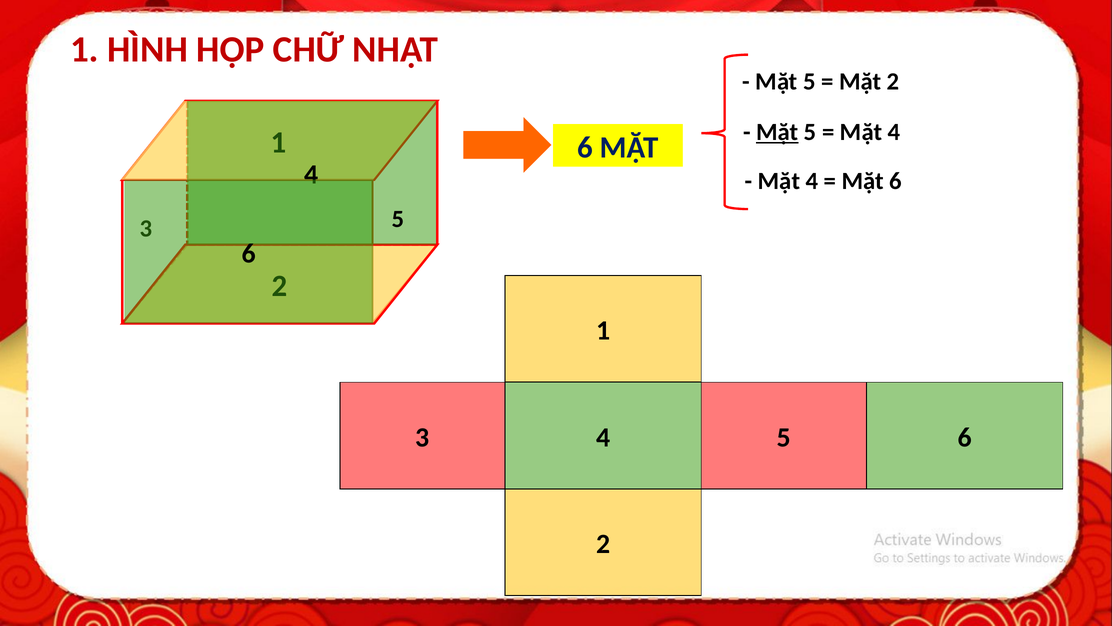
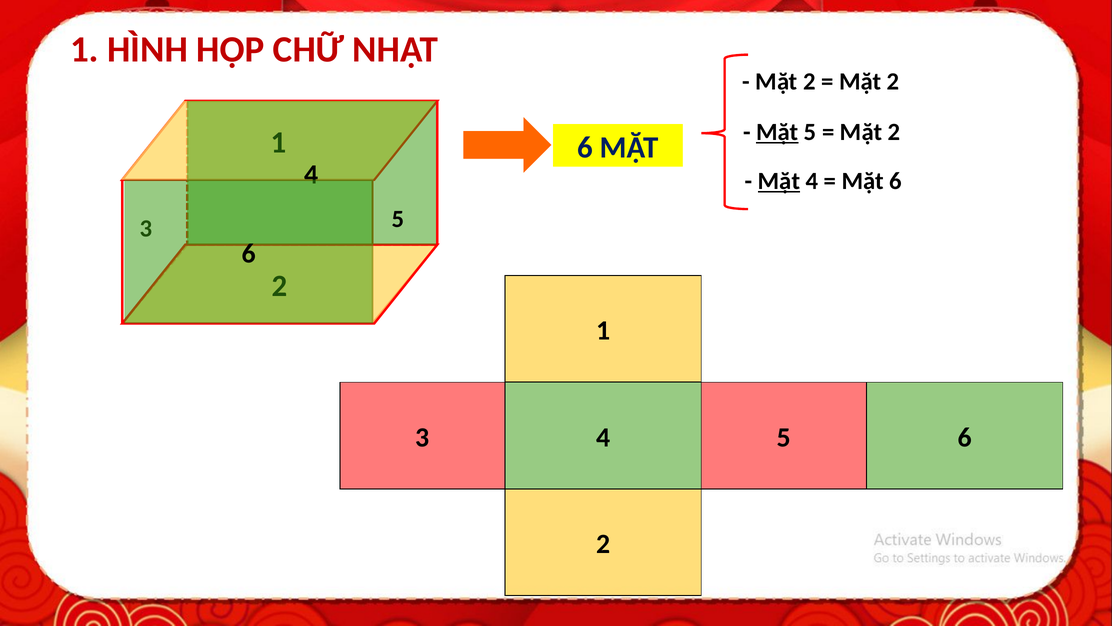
5 at (809, 82): 5 -> 2
4 at (894, 132): 4 -> 2
Mặt at (779, 181) underline: none -> present
